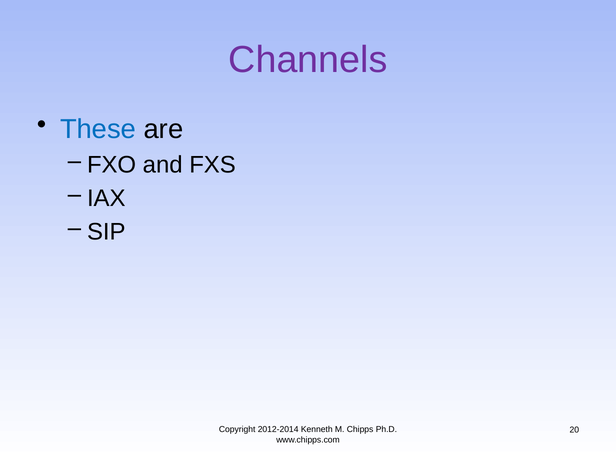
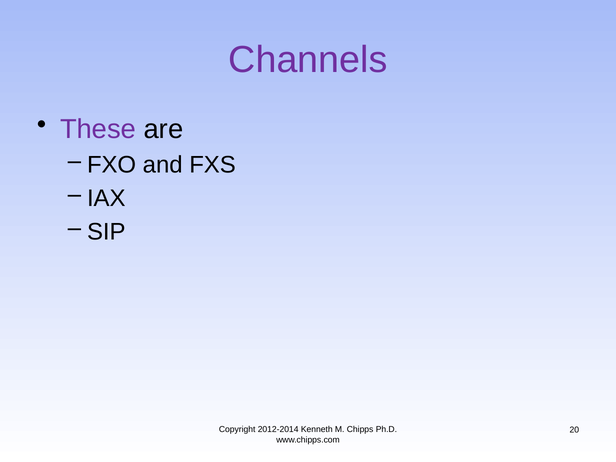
These colour: blue -> purple
